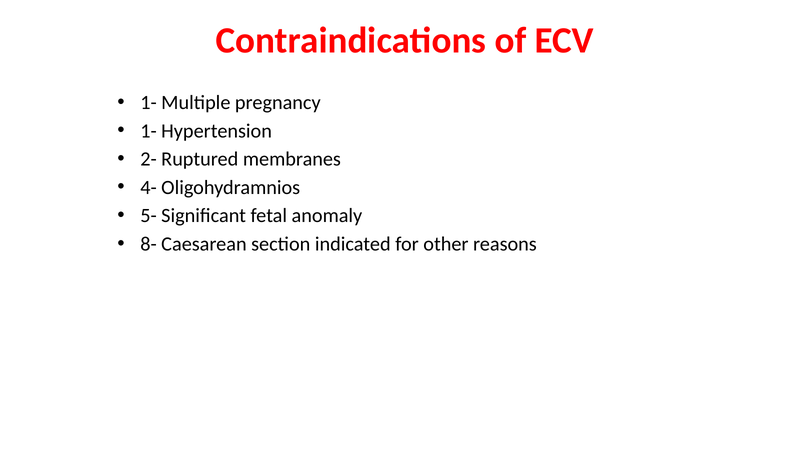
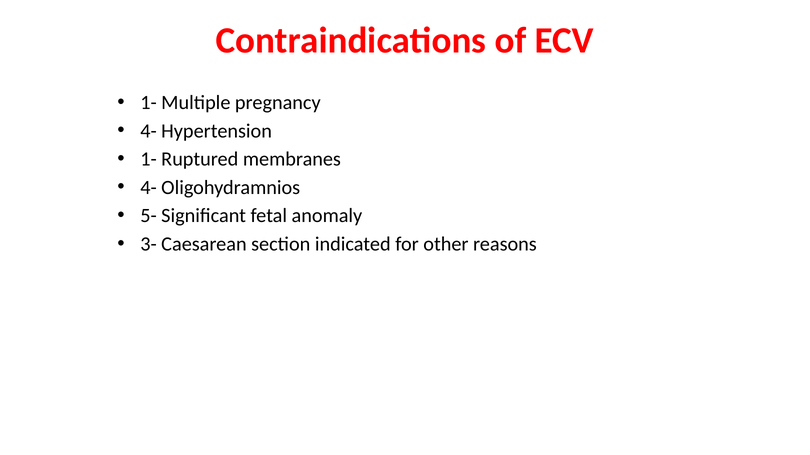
1- at (148, 131): 1- -> 4-
2- at (148, 159): 2- -> 1-
8-: 8- -> 3-
